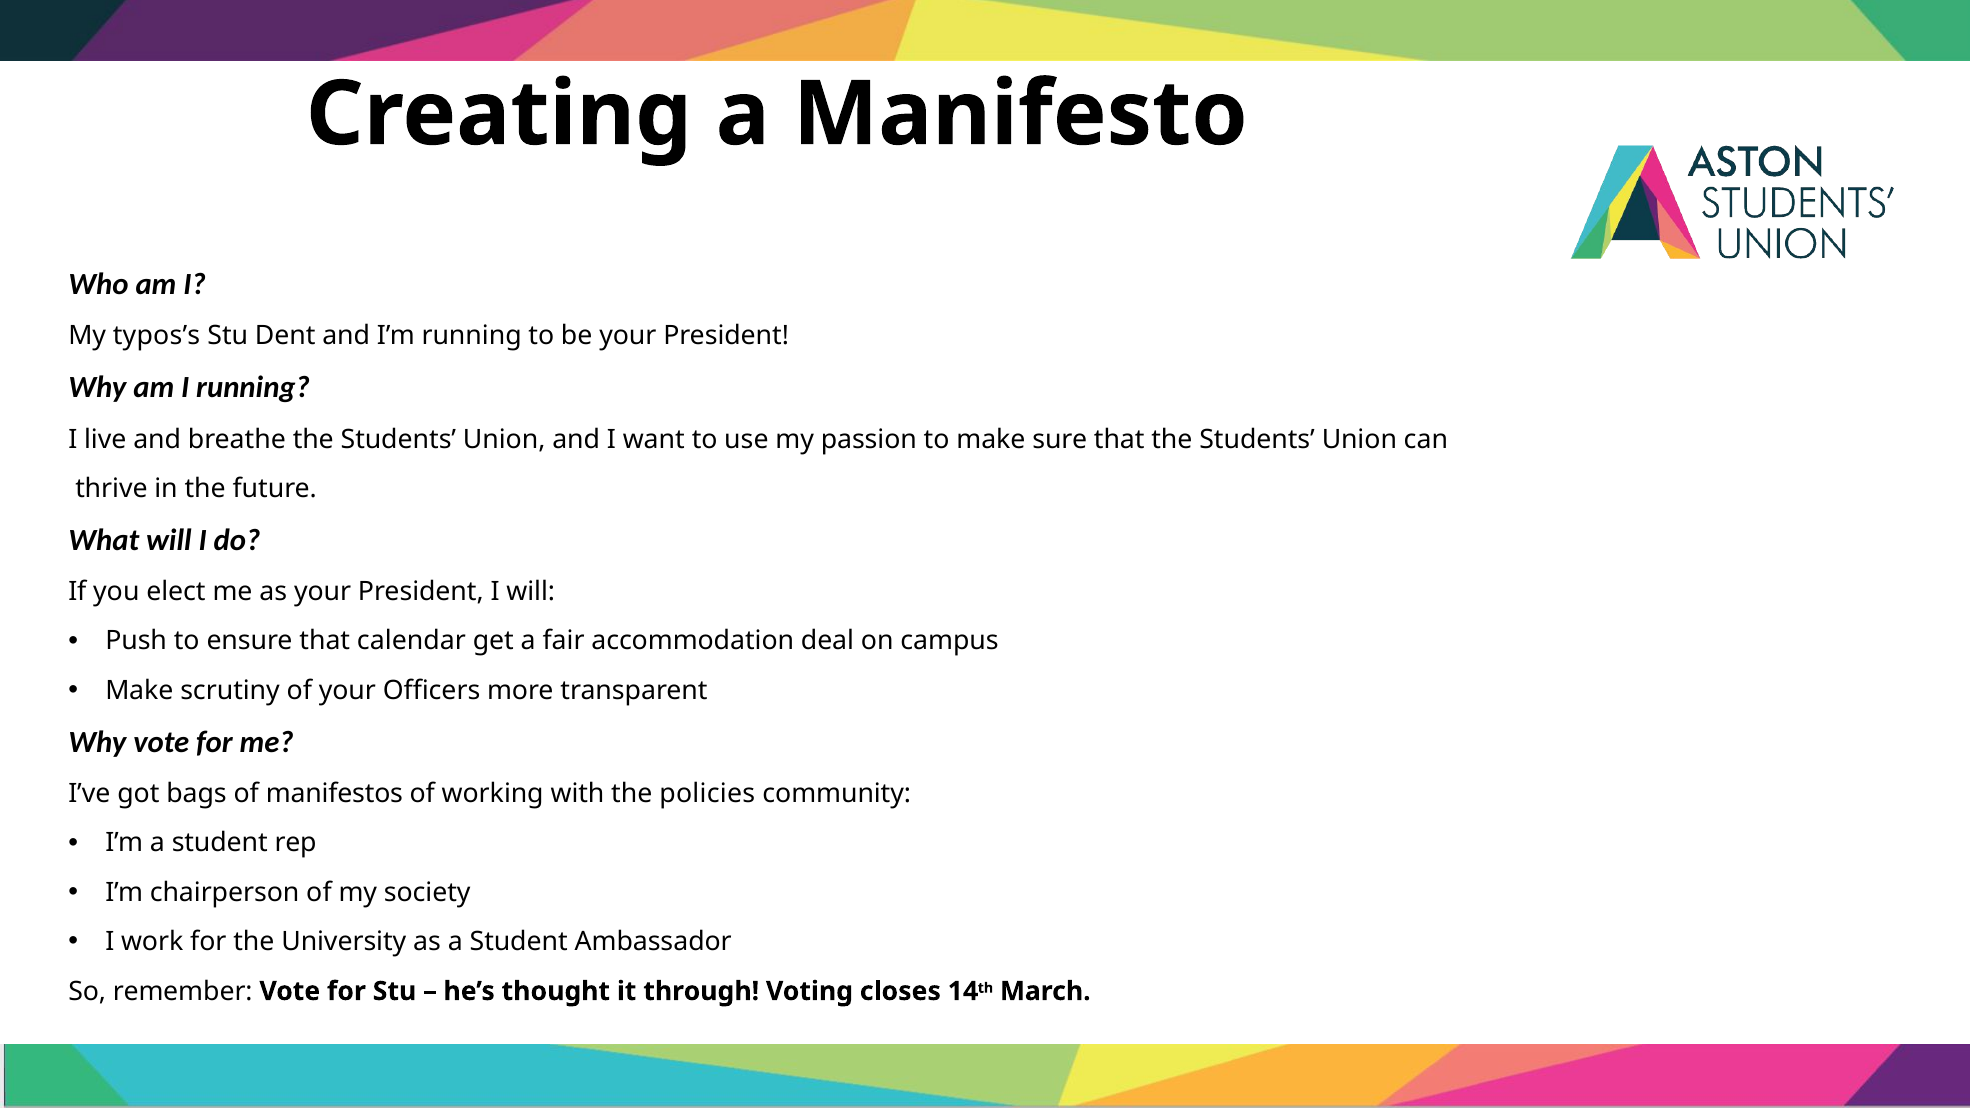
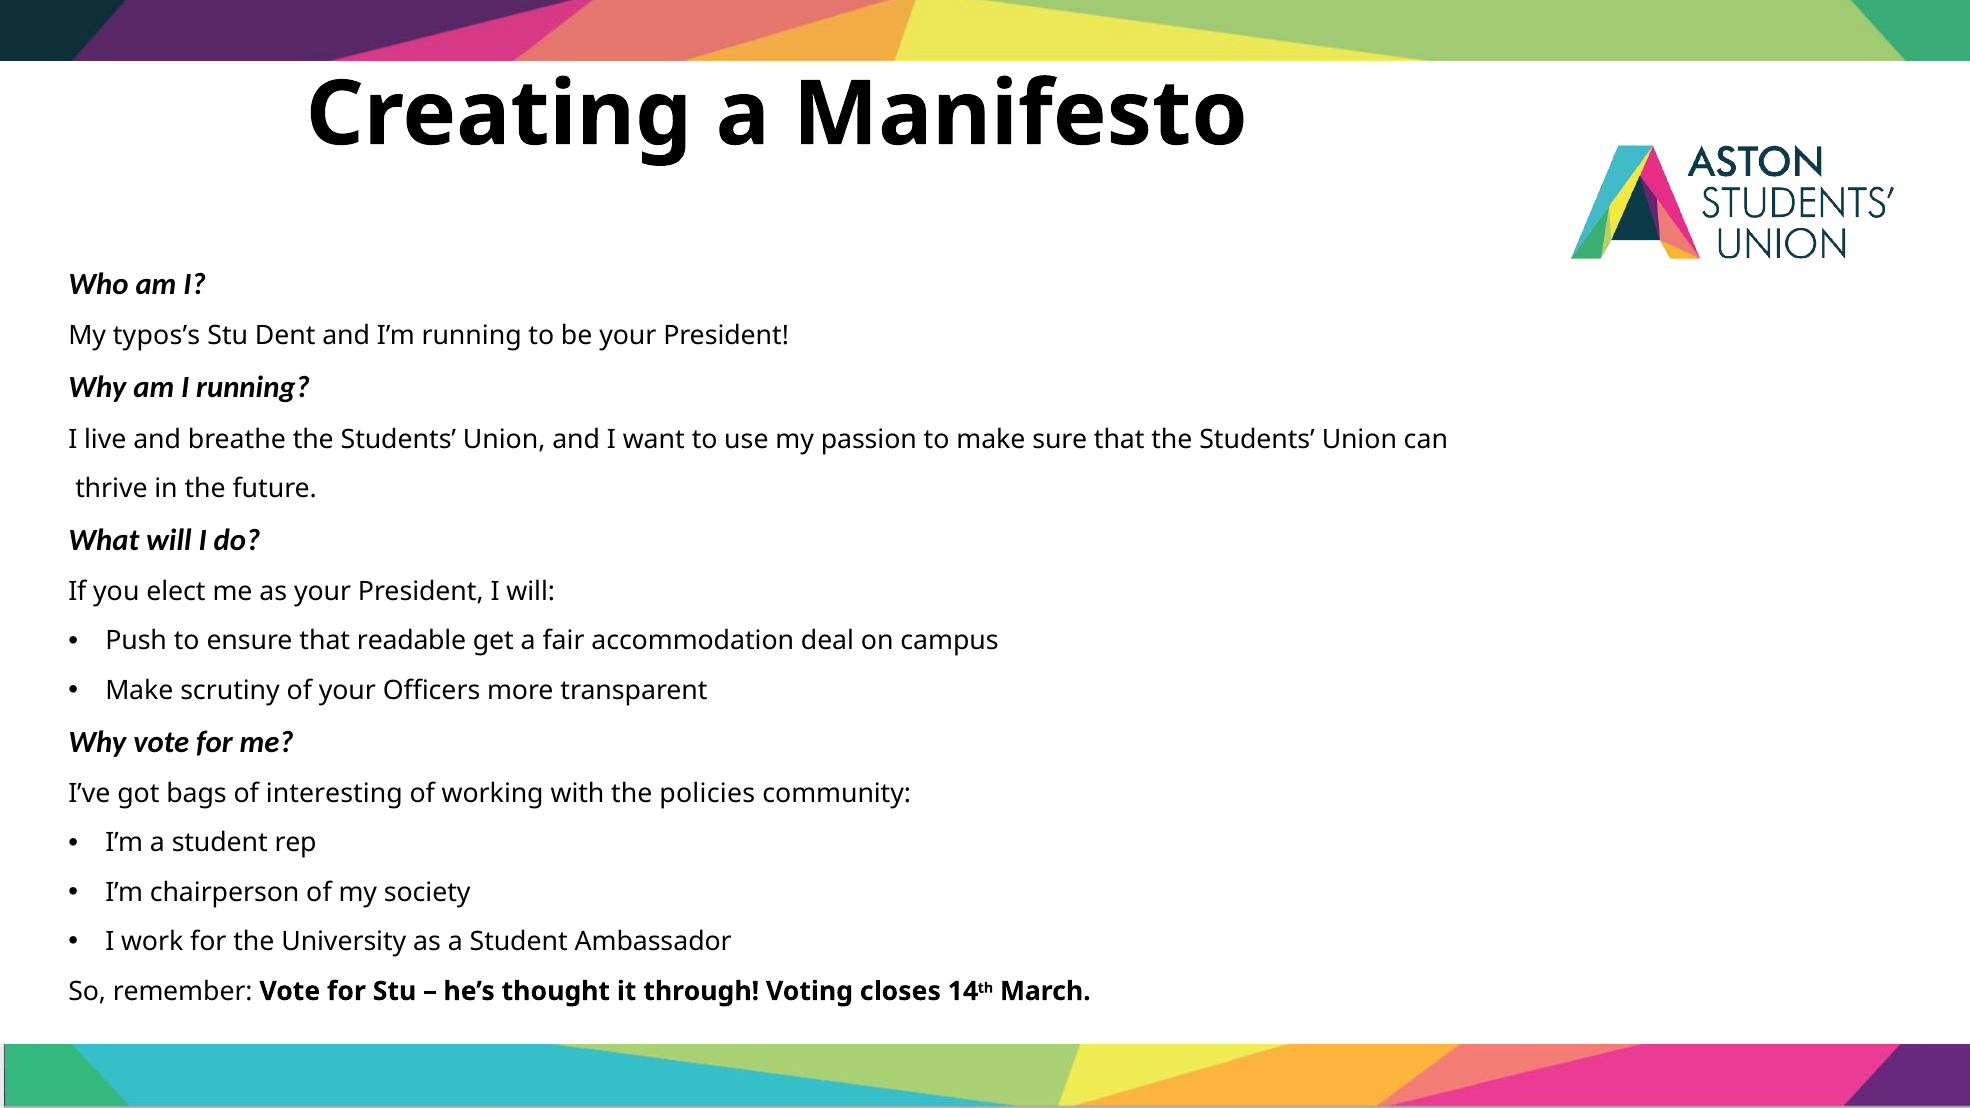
calendar: calendar -> readable
manifestos: manifestos -> interesting
